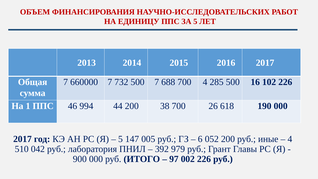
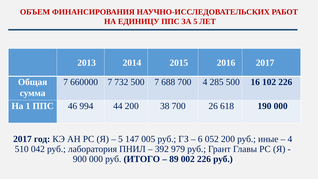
97: 97 -> 89
